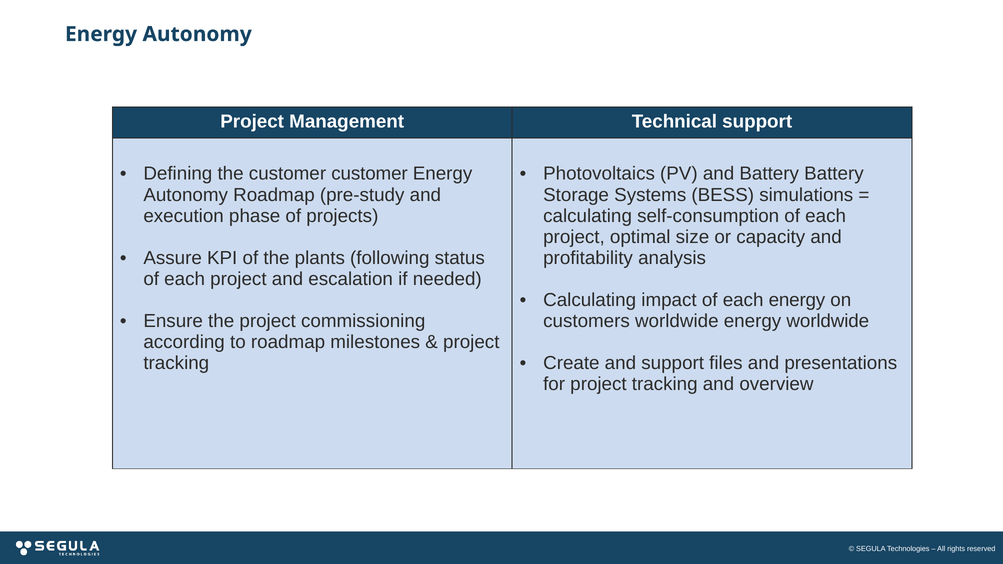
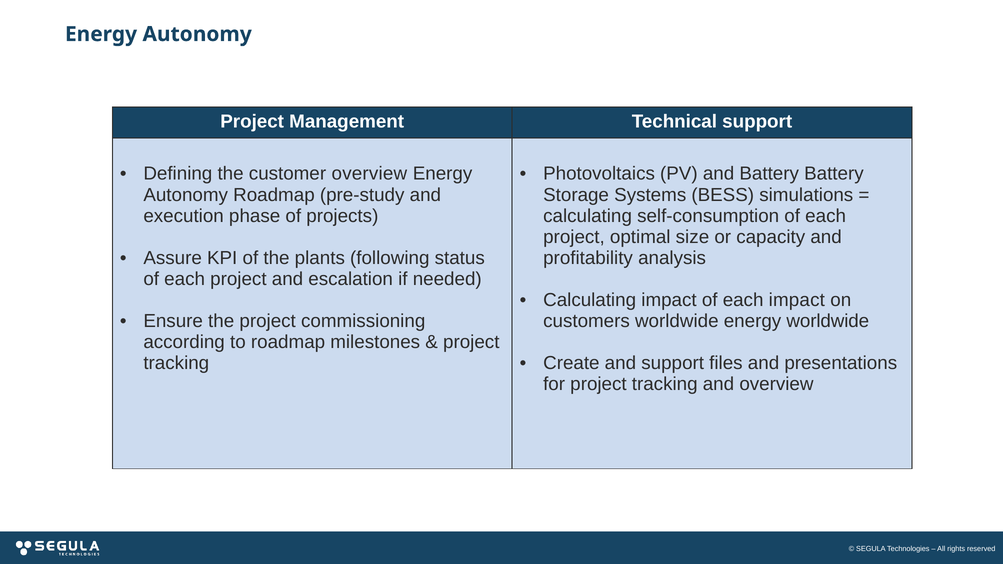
customer customer: customer -> overview
each energy: energy -> impact
